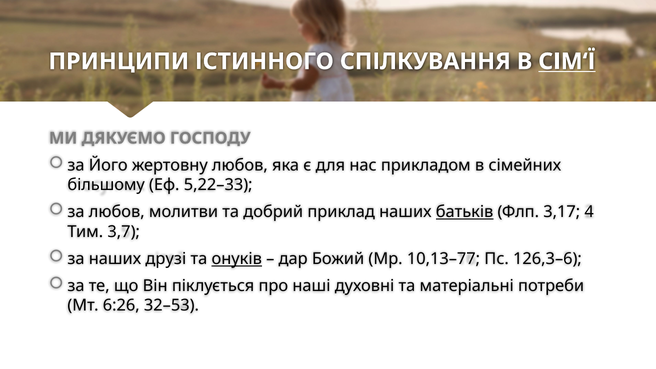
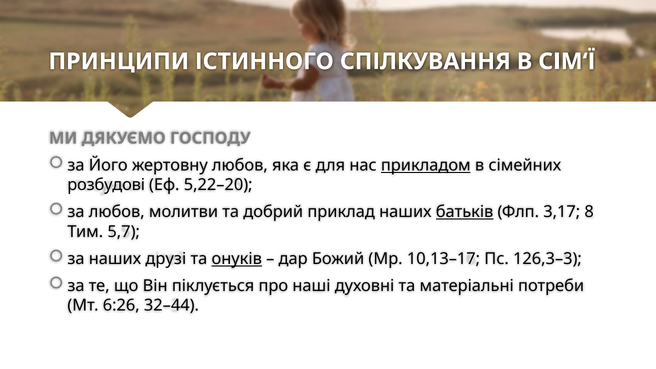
СІМ‘Ї underline: present -> none
прикладом underline: none -> present
більшому: більшому -> розбудові
5,22–33: 5,22–33 -> 5,22–20
4: 4 -> 8
3,7: 3,7 -> 5,7
10,13–77: 10,13–77 -> 10,13–17
126,3–6: 126,3–6 -> 126,3–3
32–53: 32–53 -> 32–44
